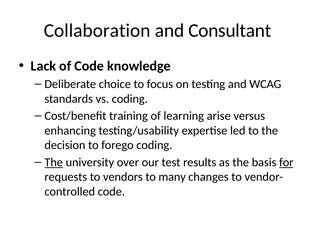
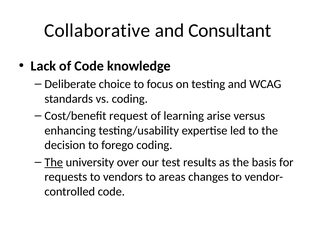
Collaboration: Collaboration -> Collaborative
training: training -> request
for underline: present -> none
many: many -> areas
